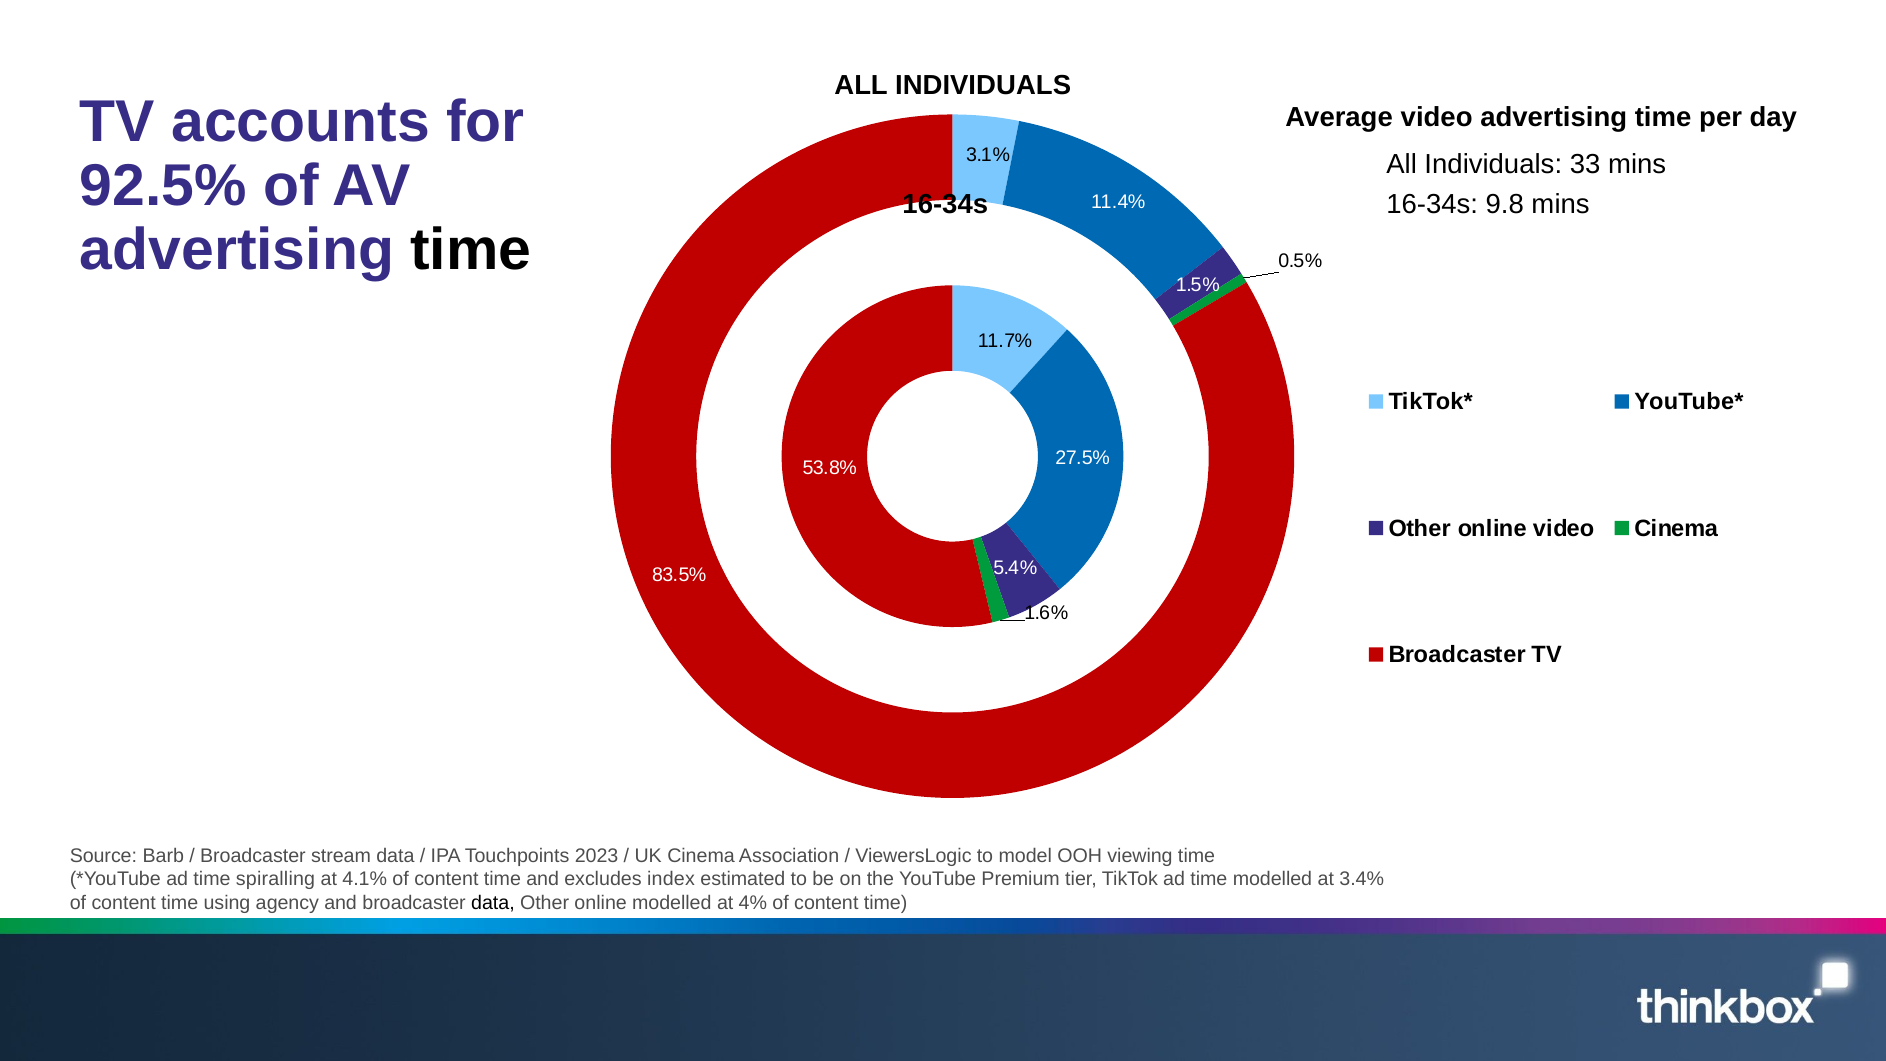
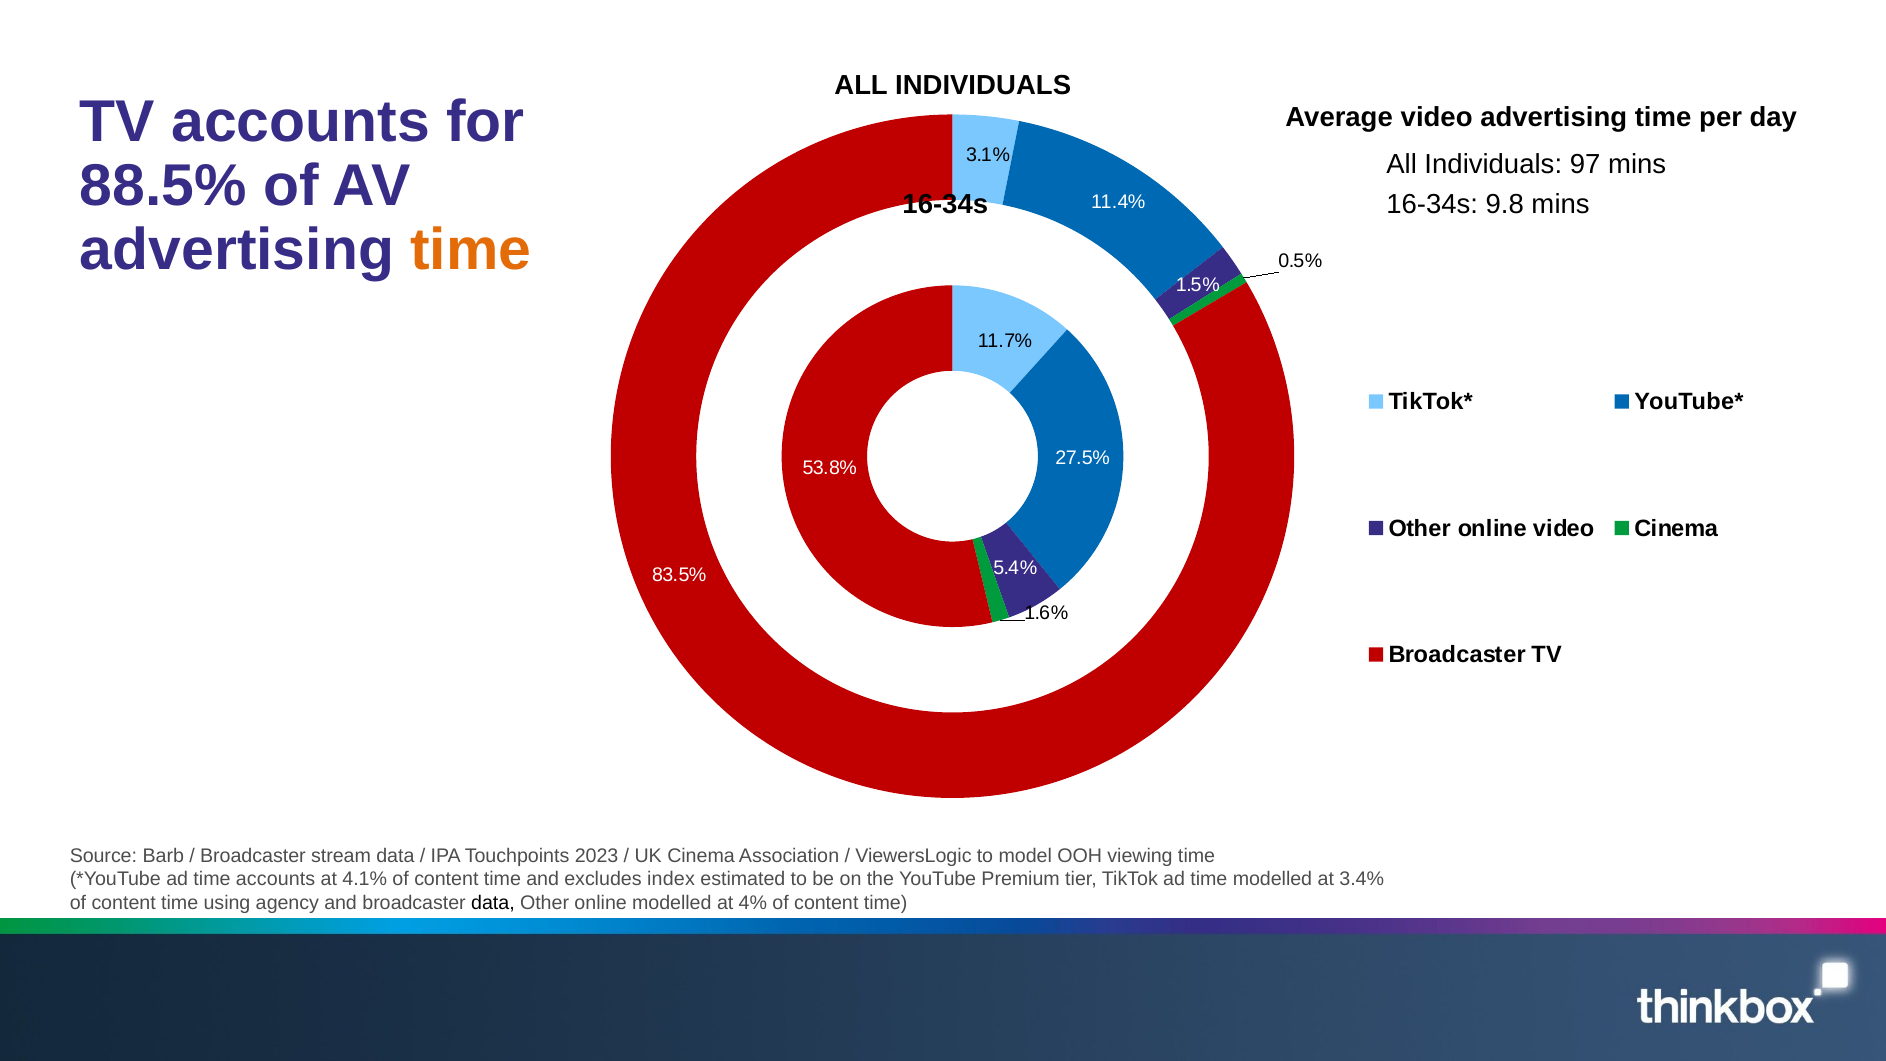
33: 33 -> 97
92.5%: 92.5% -> 88.5%
time at (471, 250) colour: black -> orange
time spiralling: spiralling -> accounts
